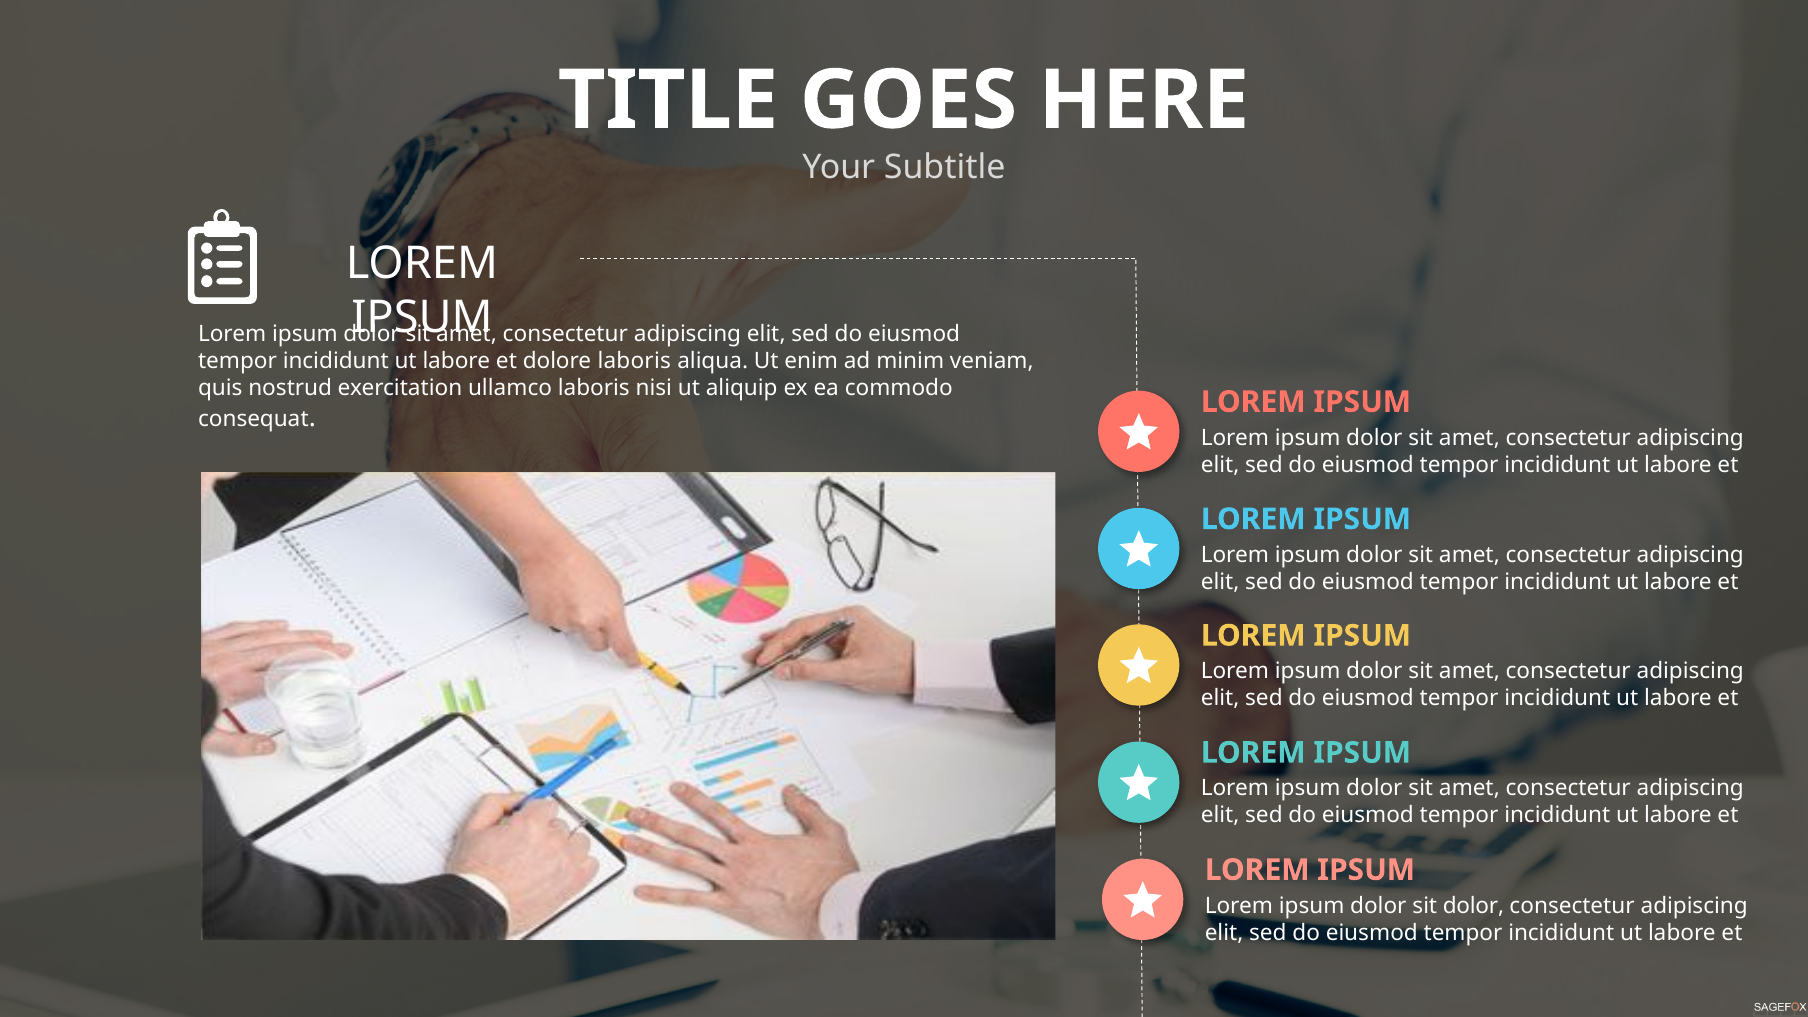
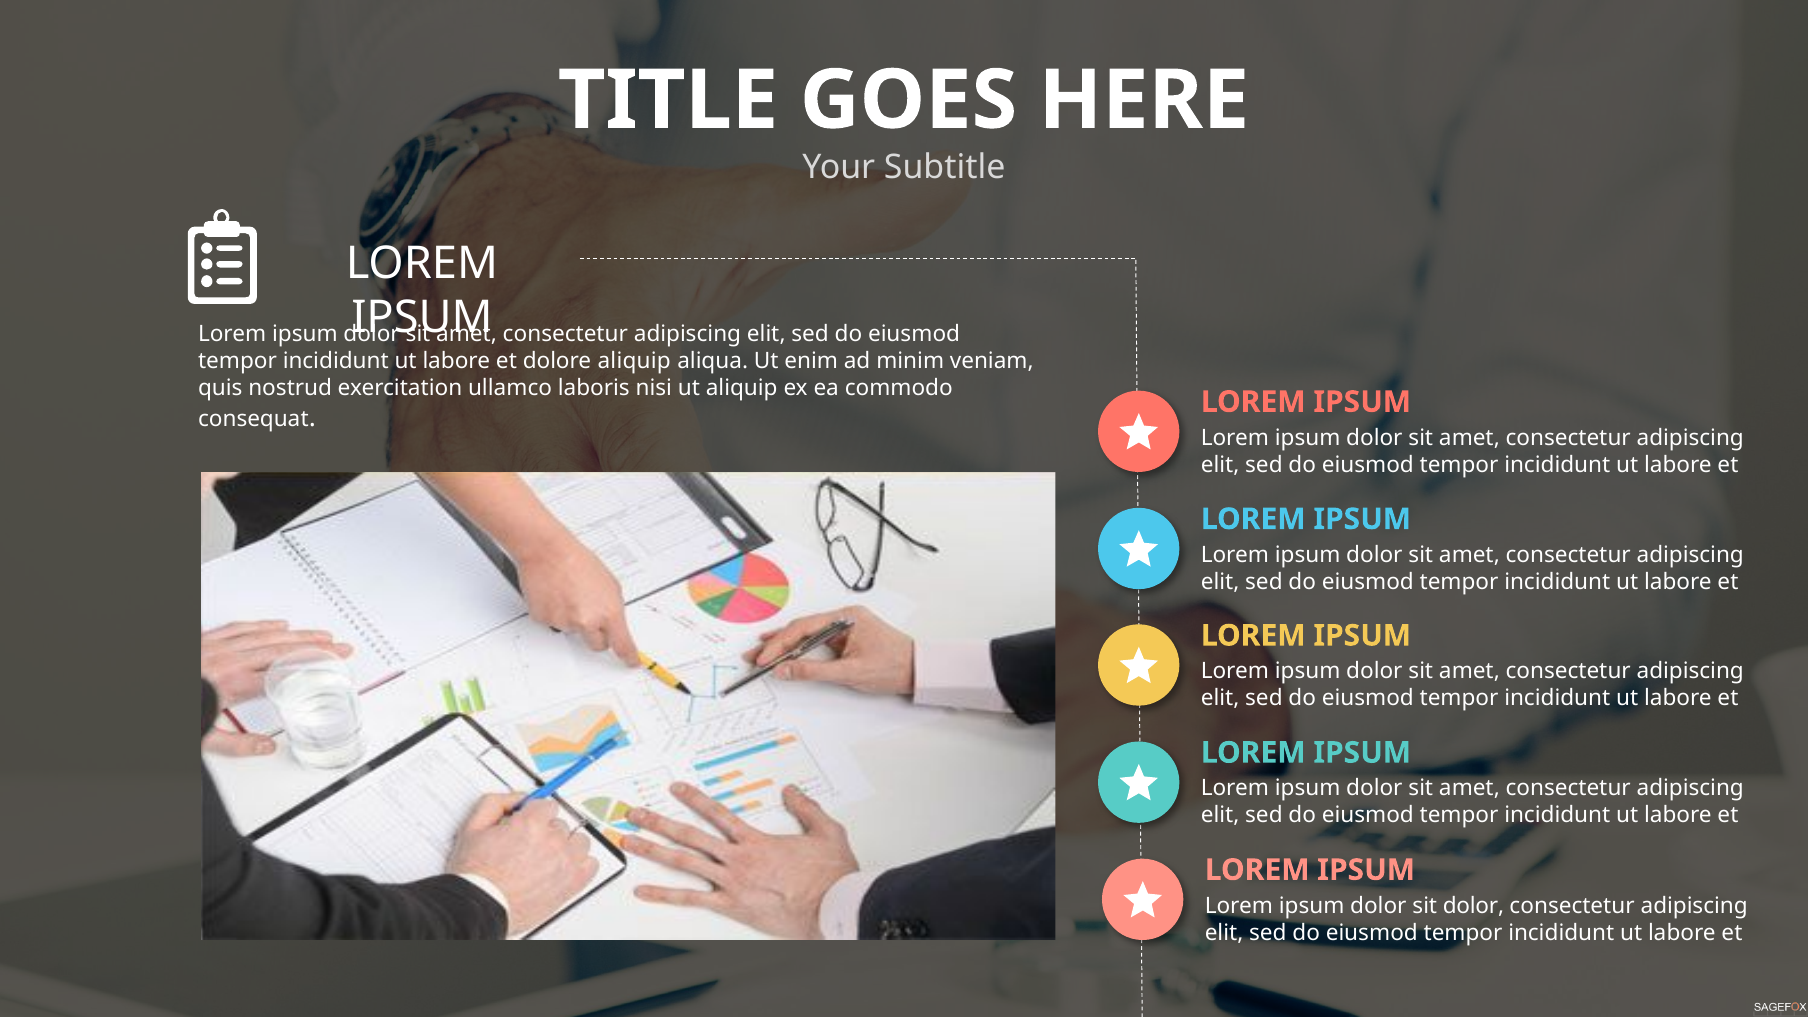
dolore laboris: laboris -> aliquip
